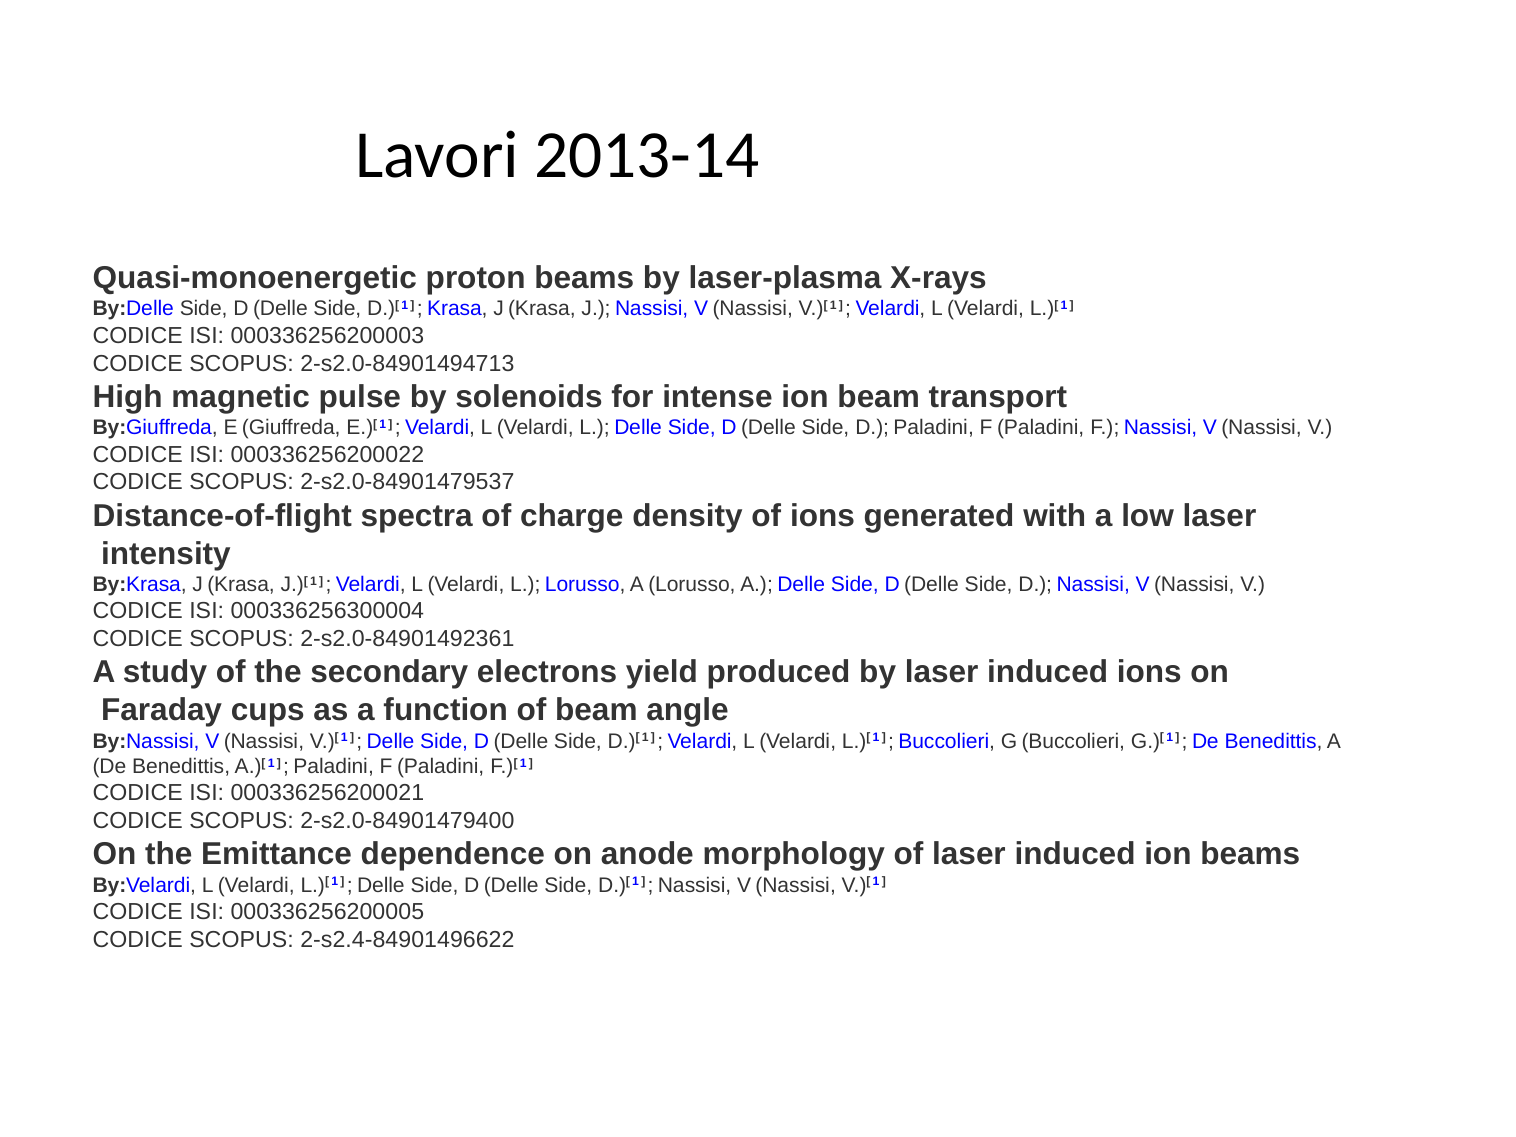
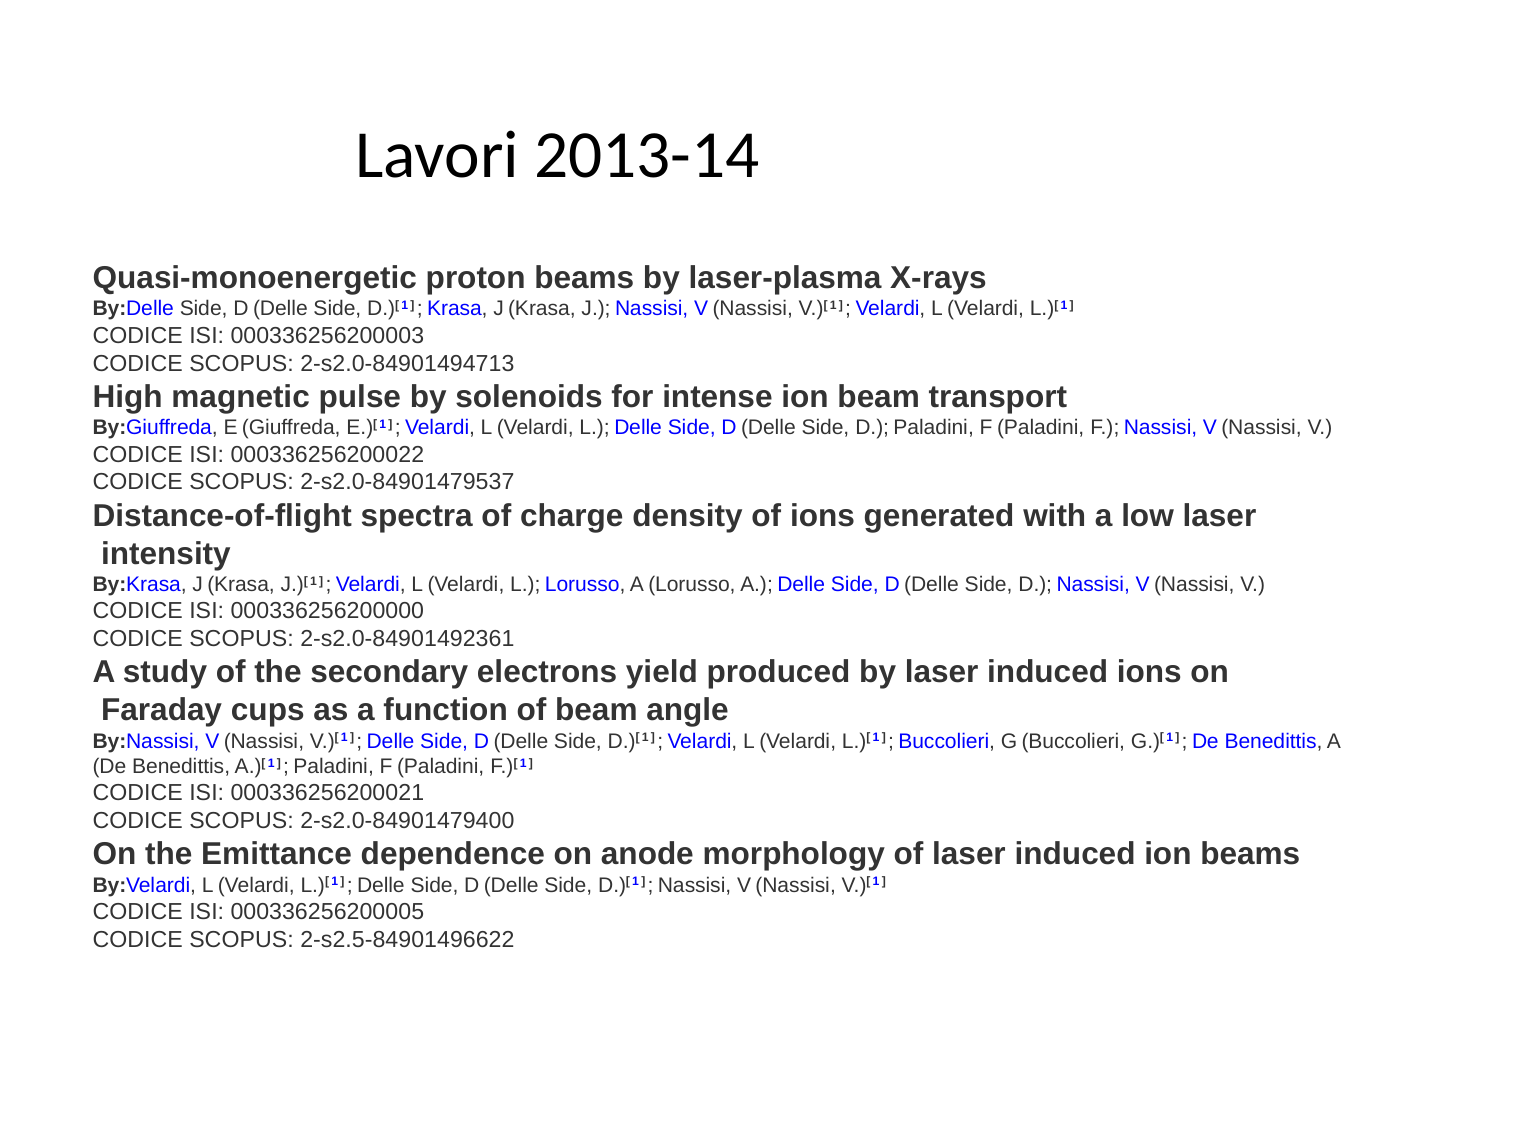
000336256300004: 000336256300004 -> 000336256200000
2-s2.4-84901496622: 2-s2.4-84901496622 -> 2-s2.5-84901496622
